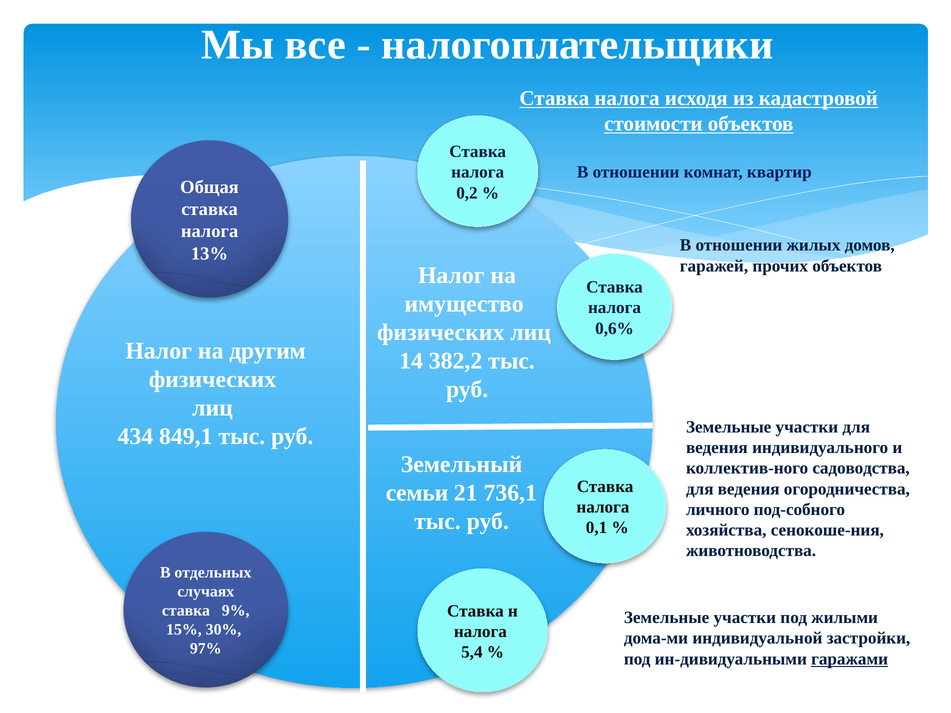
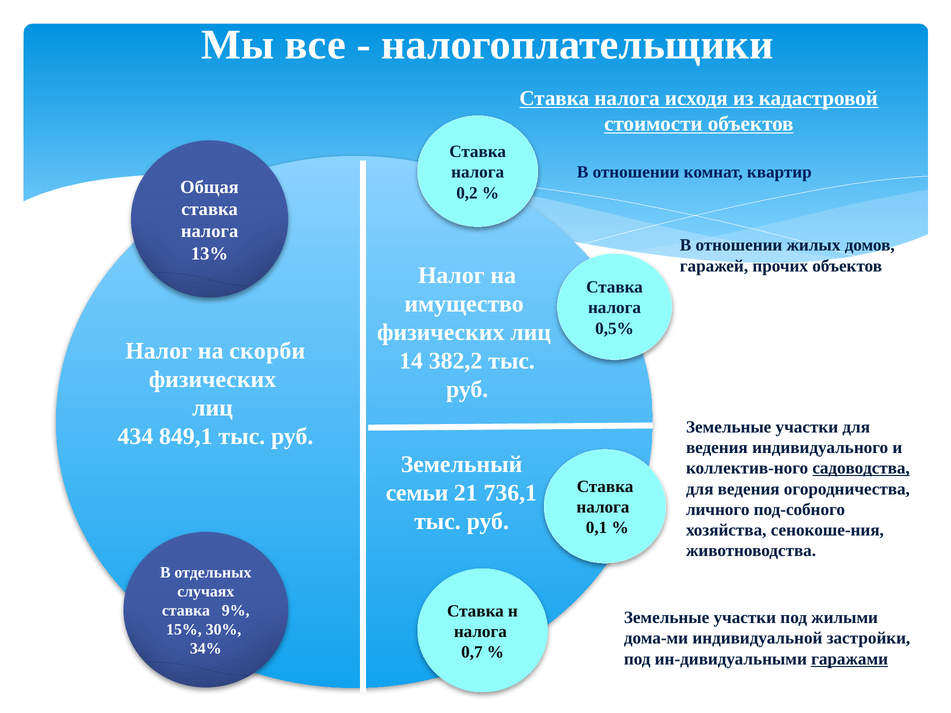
0,6%: 0,6% -> 0,5%
другим: другим -> скорби
садоводства underline: none -> present
97%: 97% -> 34%
5,4: 5,4 -> 0,7
